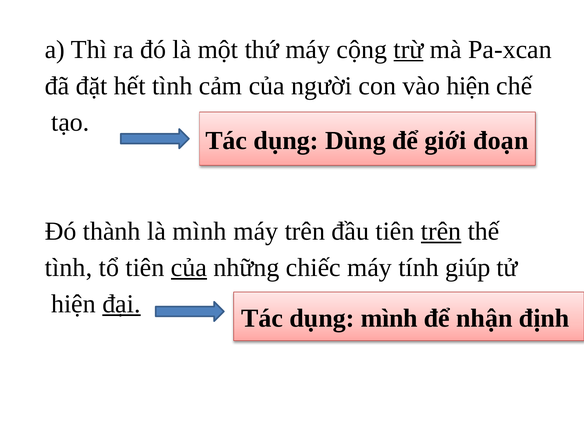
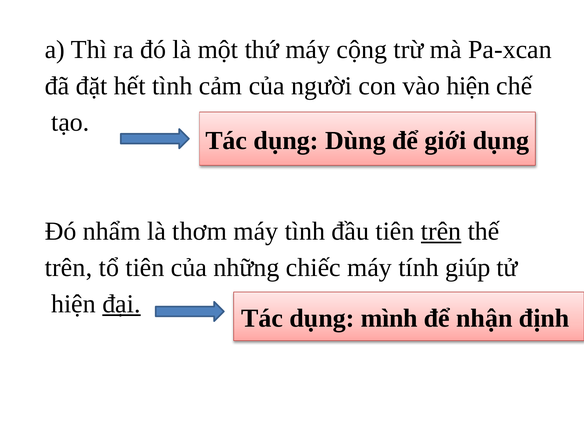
trừ underline: present -> none
giới đoạn: đoạn -> dụng
thành: thành -> nhẩm
là mình: mình -> thơm
máy trên: trên -> tình
tình at (69, 268): tình -> trên
của at (189, 268) underline: present -> none
